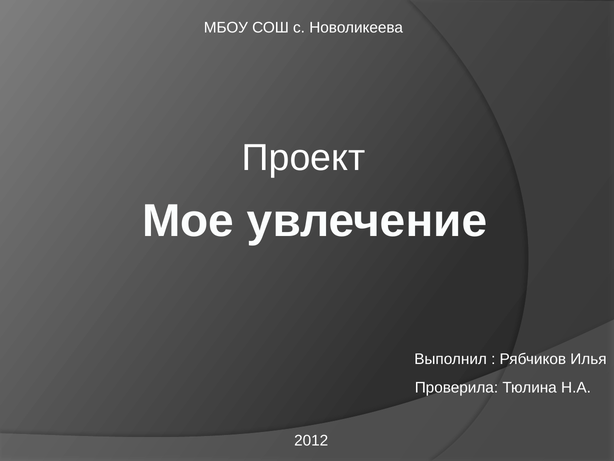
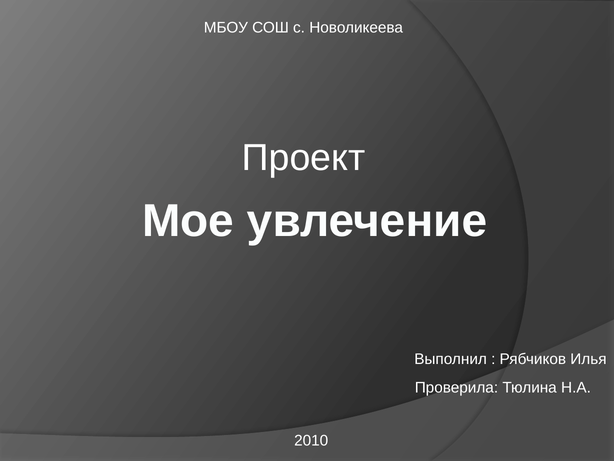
2012: 2012 -> 2010
